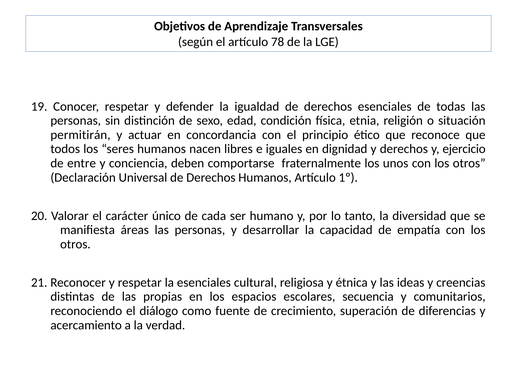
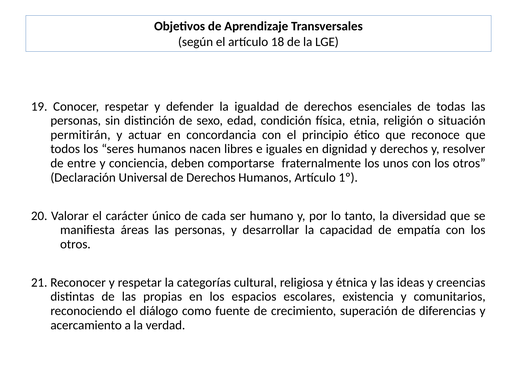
78: 78 -> 18
ejercicio: ejercicio -> resolver
la esenciales: esenciales -> categorías
secuencia: secuencia -> existencia
